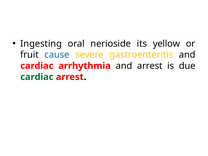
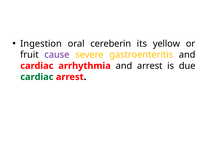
Ingesting: Ingesting -> Ingestion
nerioside: nerioside -> cereberin
cause colour: blue -> purple
